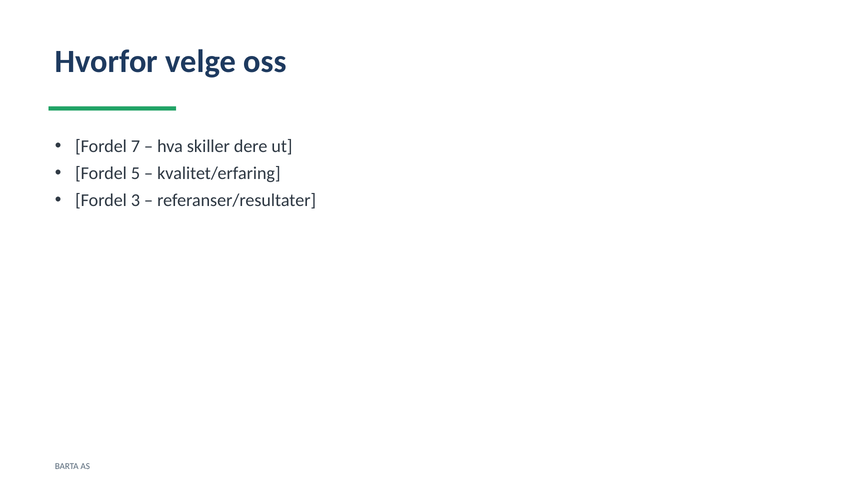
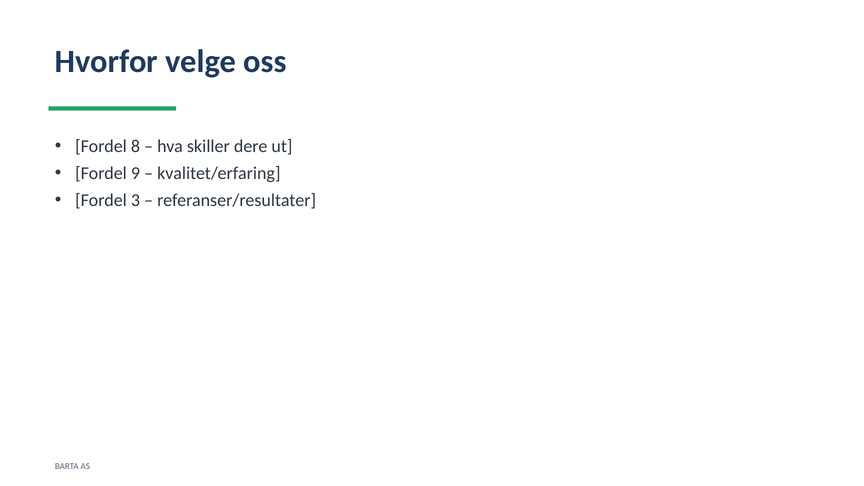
7: 7 -> 8
5: 5 -> 9
